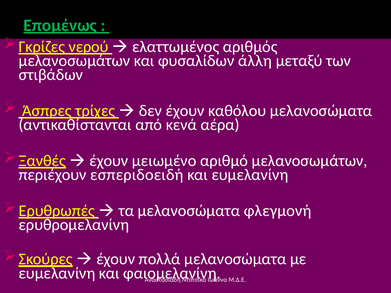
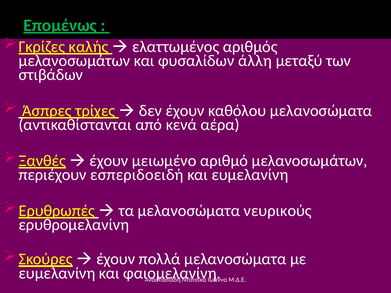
νερού: νερού -> καλής
φλεγμονή: φλεγμονή -> νευρικούς
